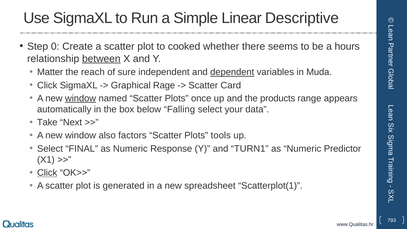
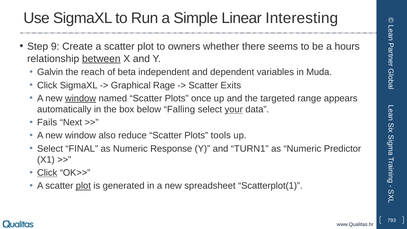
Descriptive: Descriptive -> Interesting
0: 0 -> 9
cooked: cooked -> owners
Matter: Matter -> Galvin
sure: sure -> beta
dependent underline: present -> none
Card: Card -> Exits
products: products -> targeted
your underline: none -> present
Take: Take -> Fails
factors: factors -> reduce
plot at (83, 186) underline: none -> present
